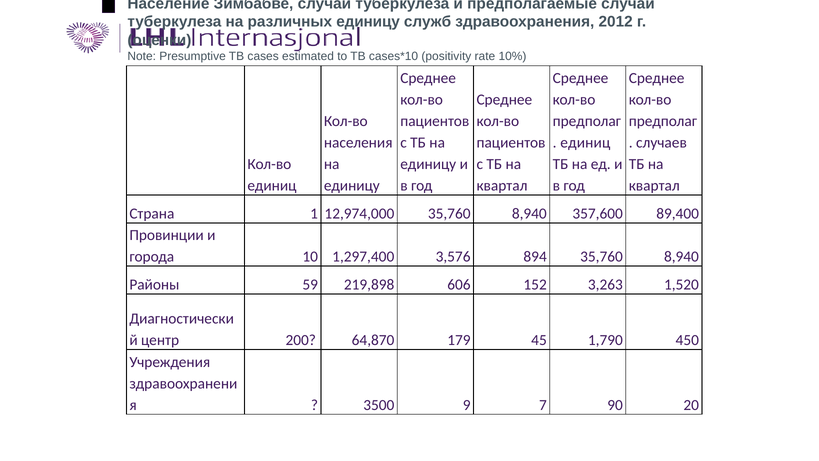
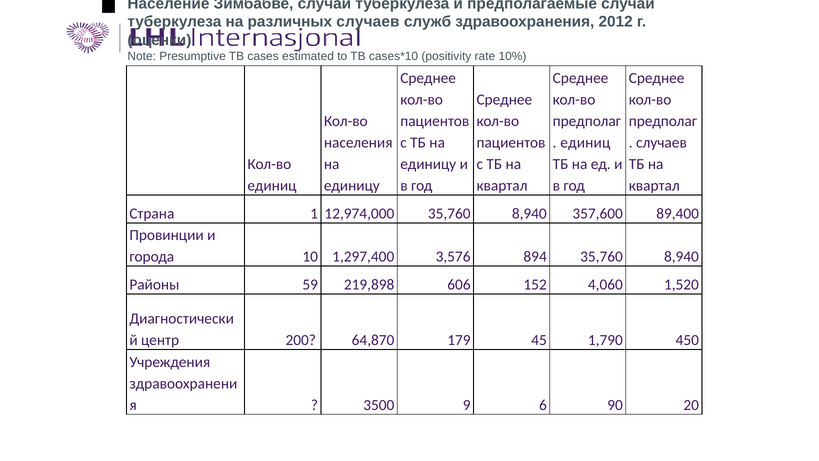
различных единицу: единицу -> случаев
3,263: 3,263 -> 4,060
7: 7 -> 6
